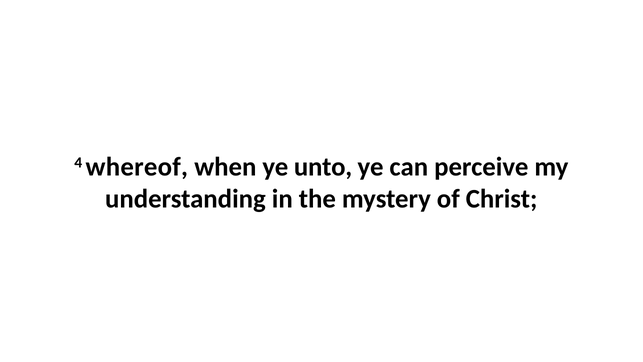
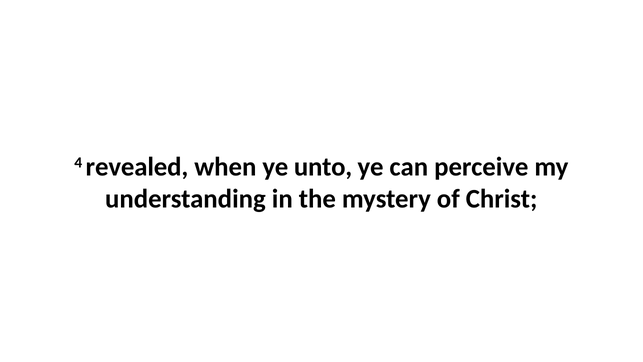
whereof: whereof -> revealed
